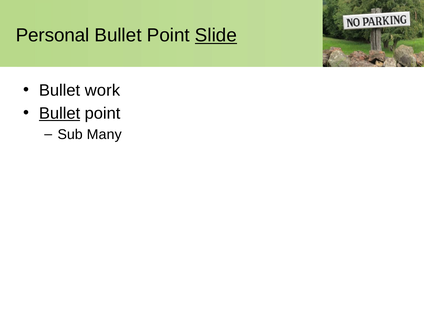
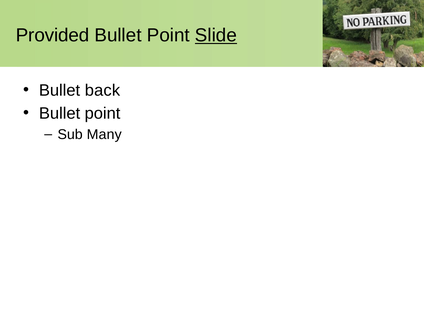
Personal: Personal -> Provided
work: work -> back
Bullet at (60, 113) underline: present -> none
